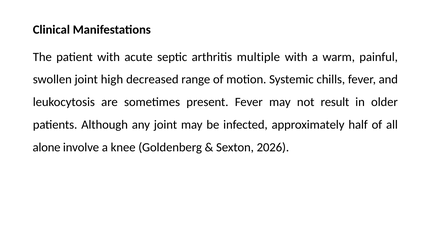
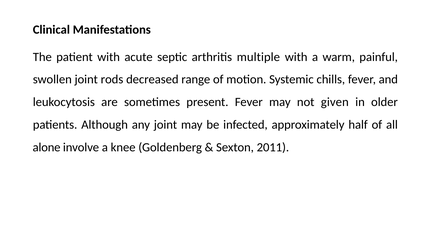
high: high -> rods
result: result -> given
2026: 2026 -> 2011
